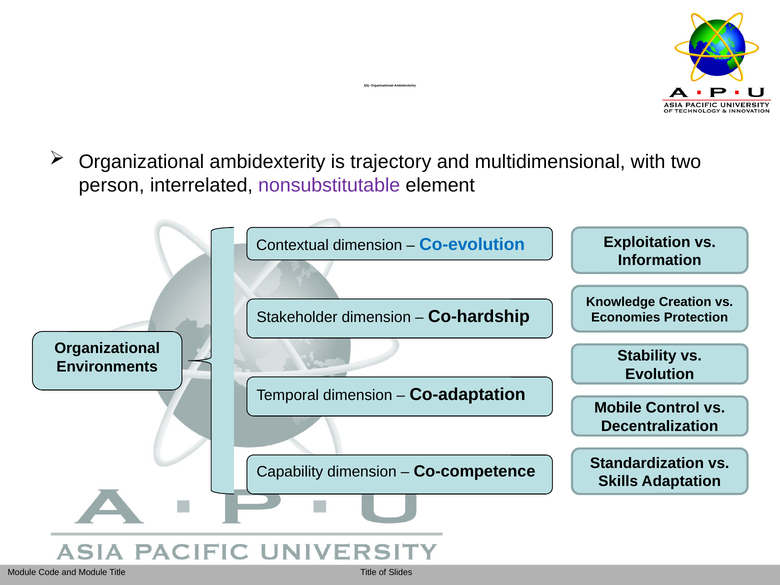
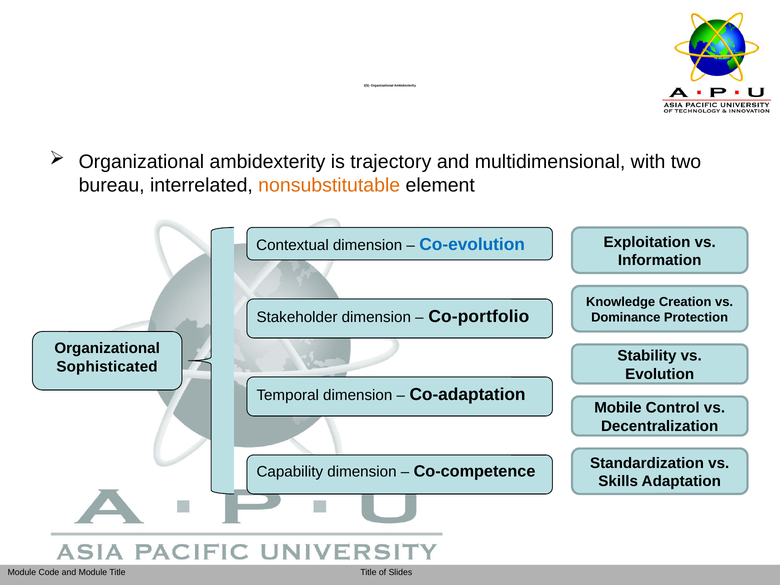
person: person -> bureau
nonsubstitutable colour: purple -> orange
Co-hardship: Co-hardship -> Co-portfolio
Economies: Economies -> Dominance
Environments: Environments -> Sophisticated
